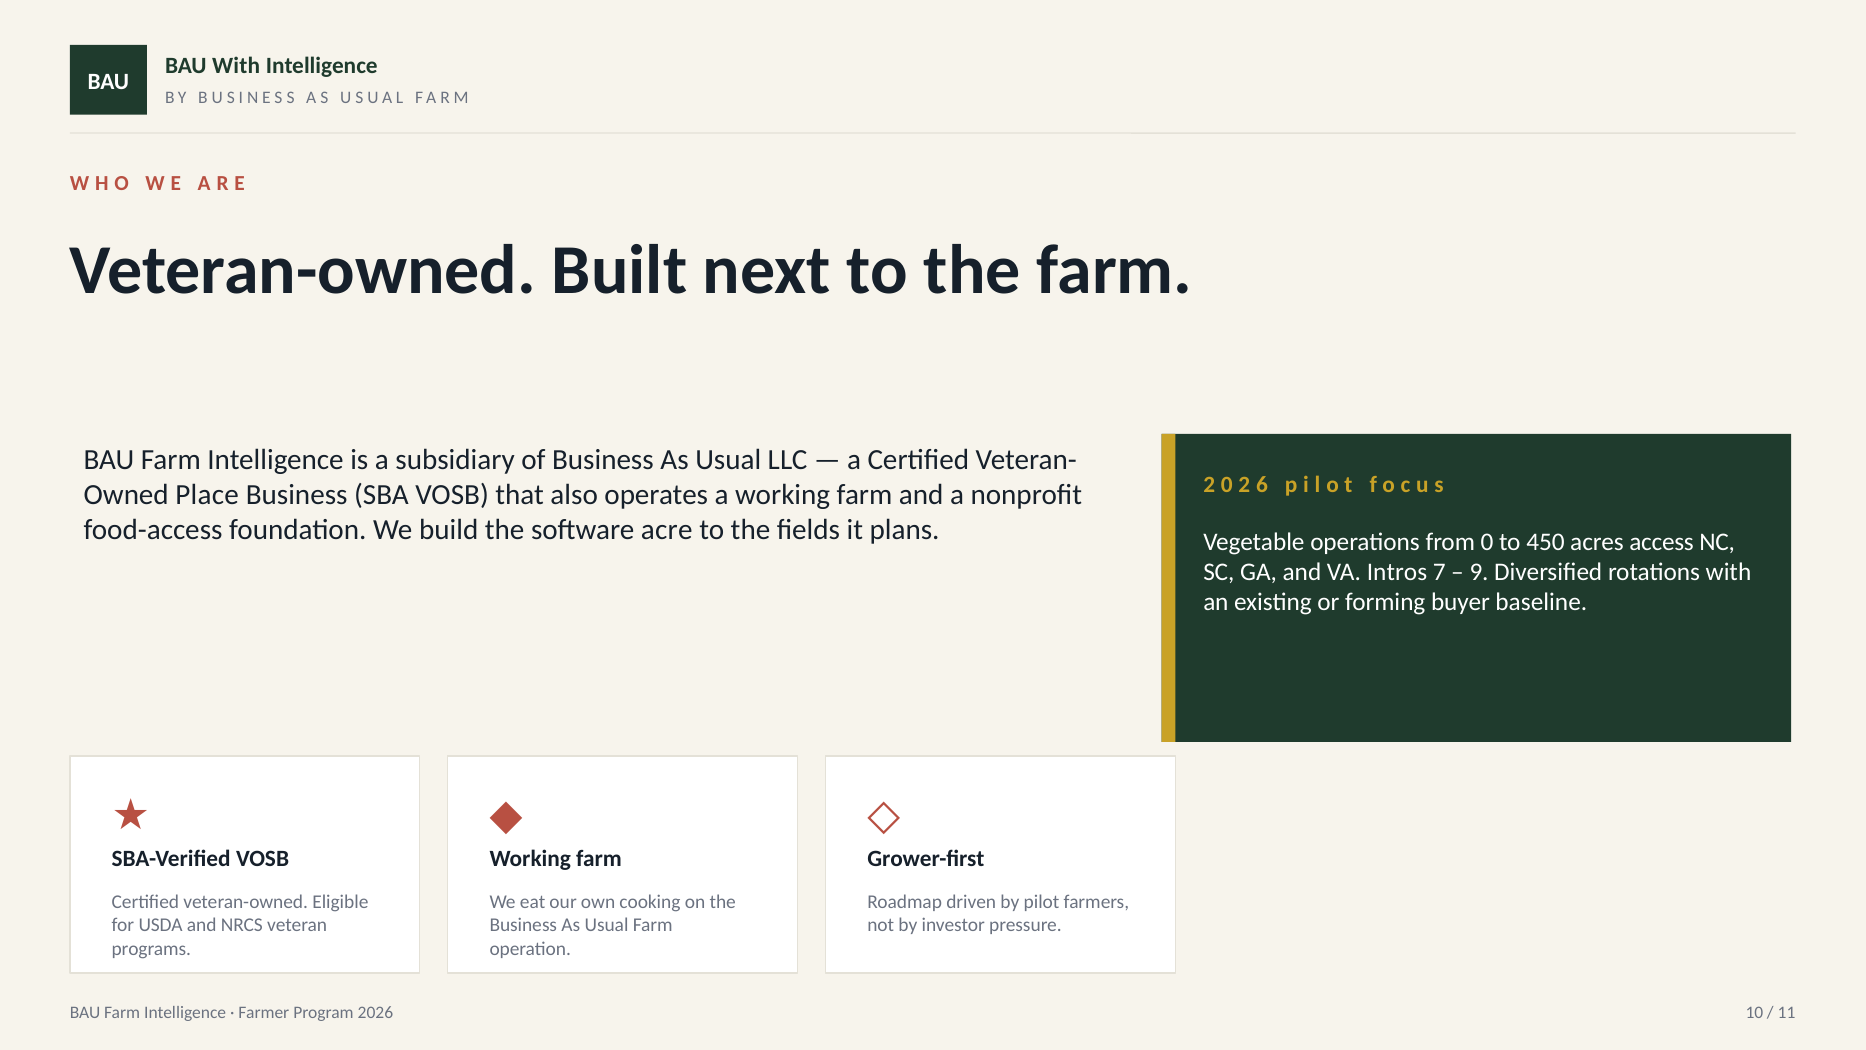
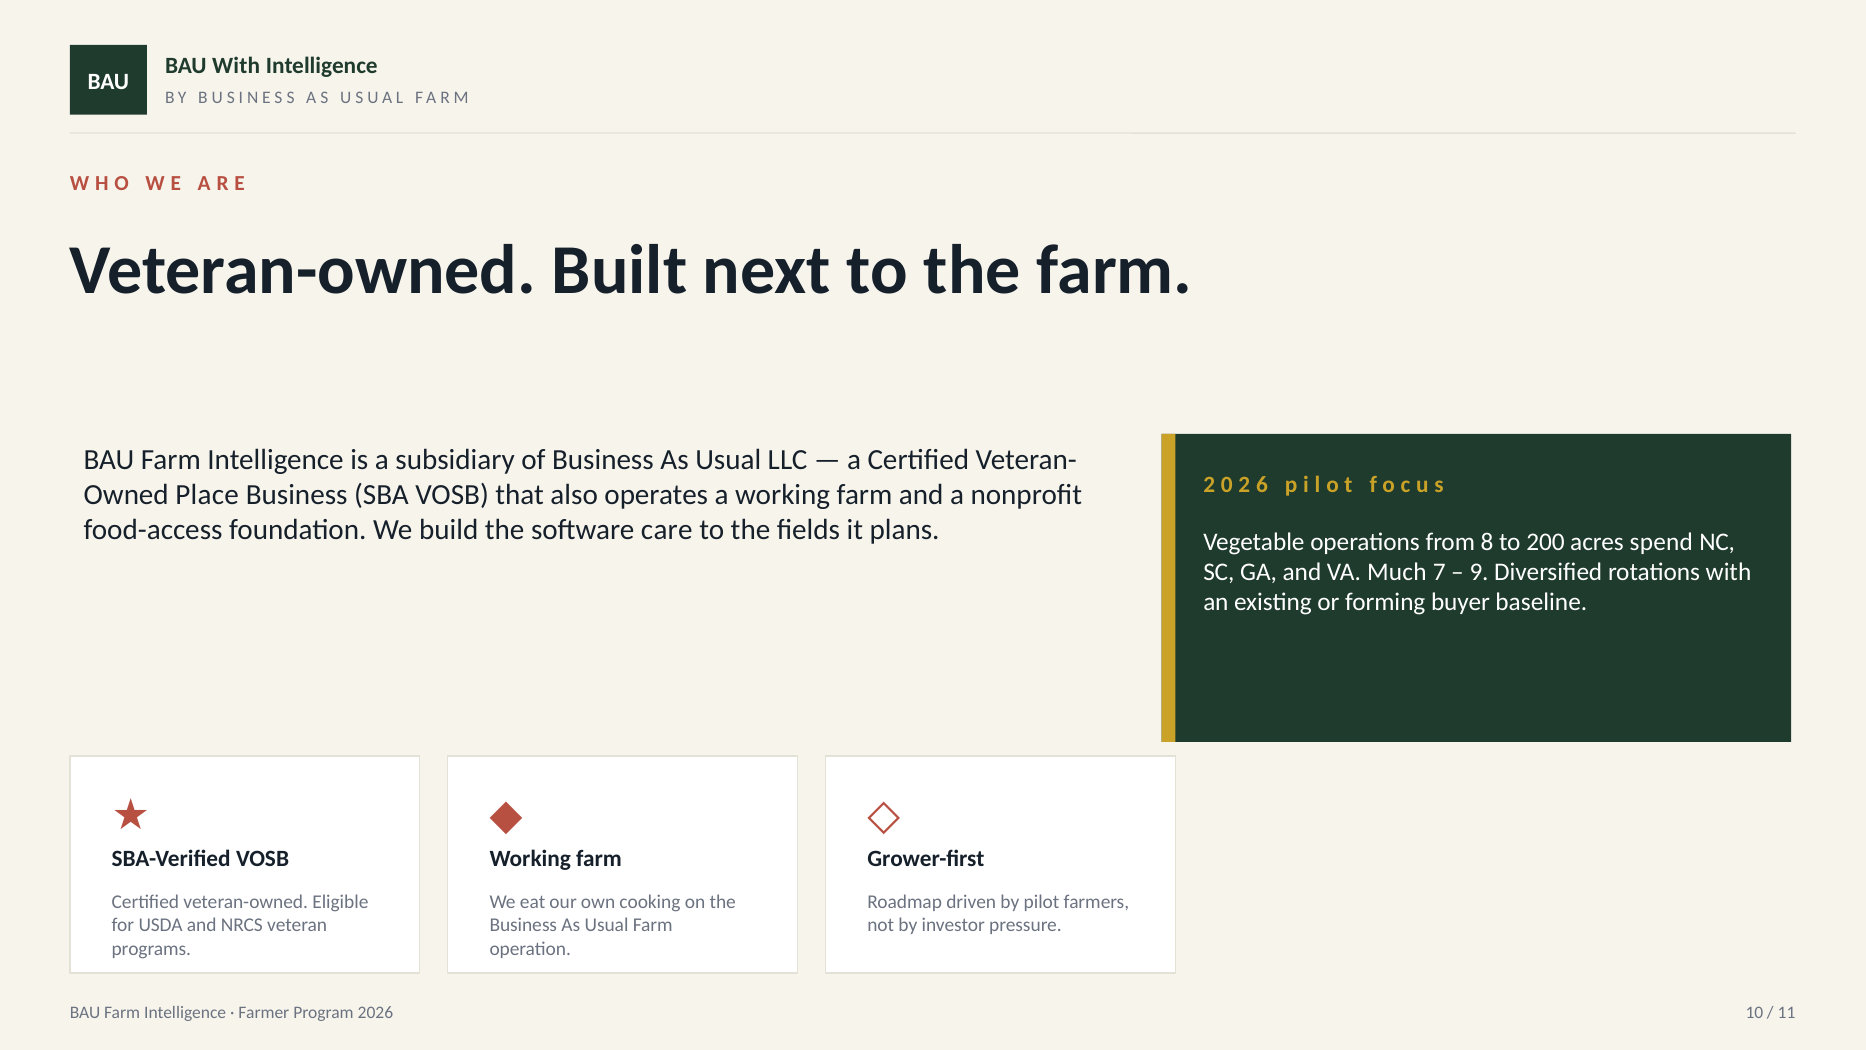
acre: acre -> care
0: 0 -> 8
450: 450 -> 200
access: access -> spend
Intros: Intros -> Much
